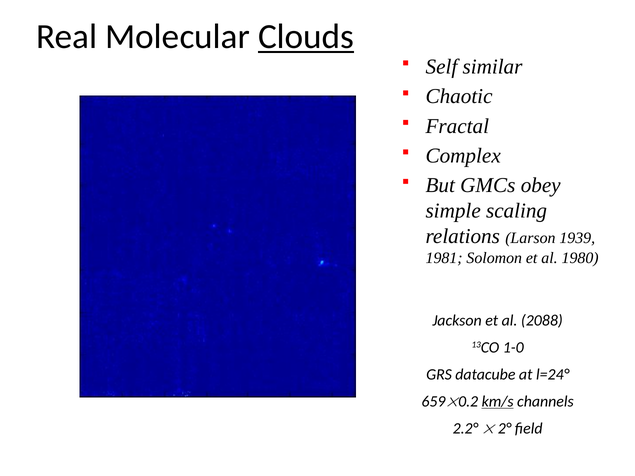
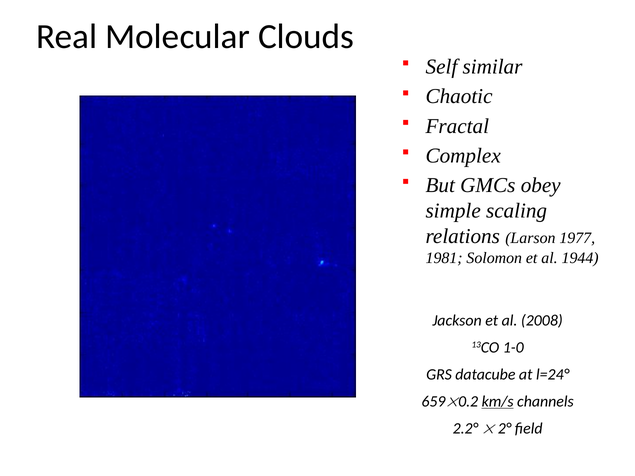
Clouds underline: present -> none
1939: 1939 -> 1977
1980: 1980 -> 1944
2088: 2088 -> 2008
